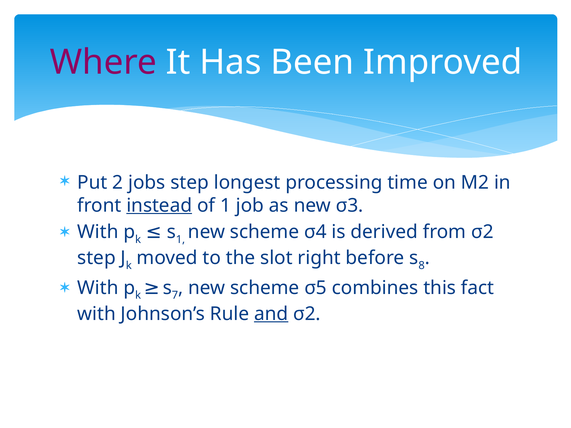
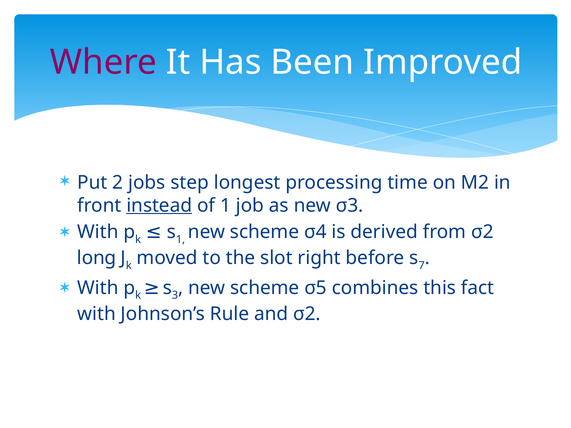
step at (97, 258): step -> long
8: 8 -> 7
7: 7 -> 3
and underline: present -> none
